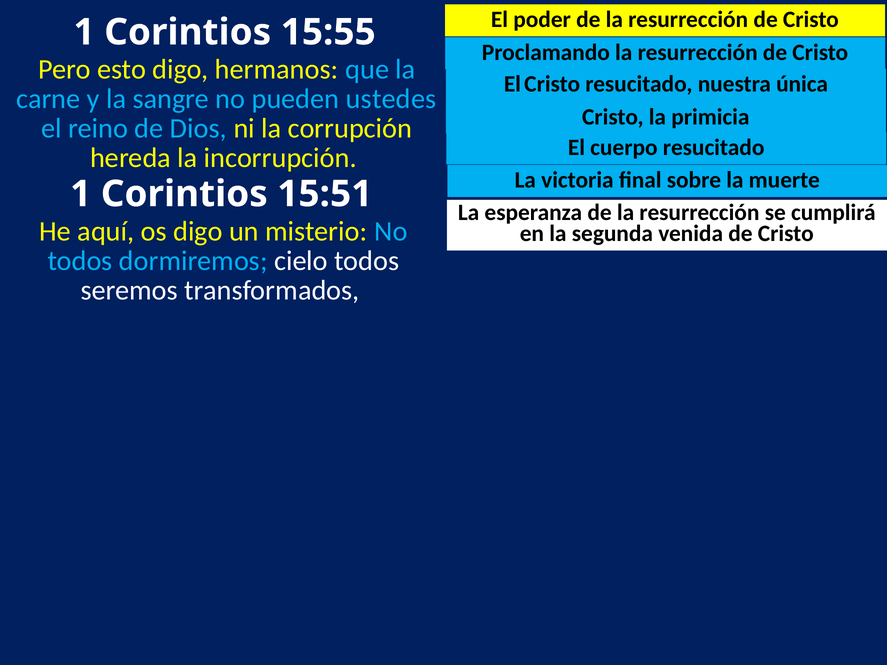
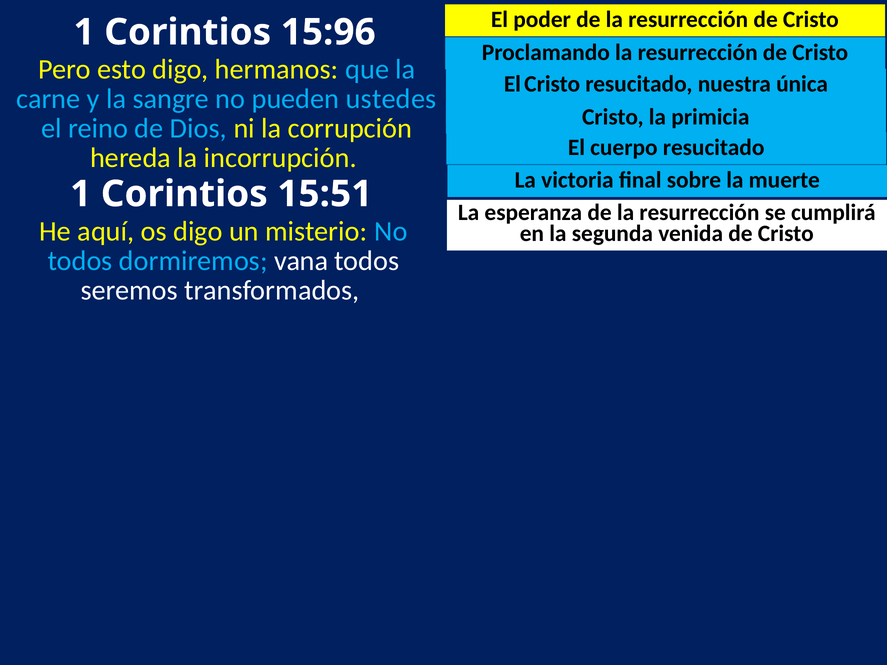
15:55: 15:55 -> 15:96
cielo: cielo -> vana
